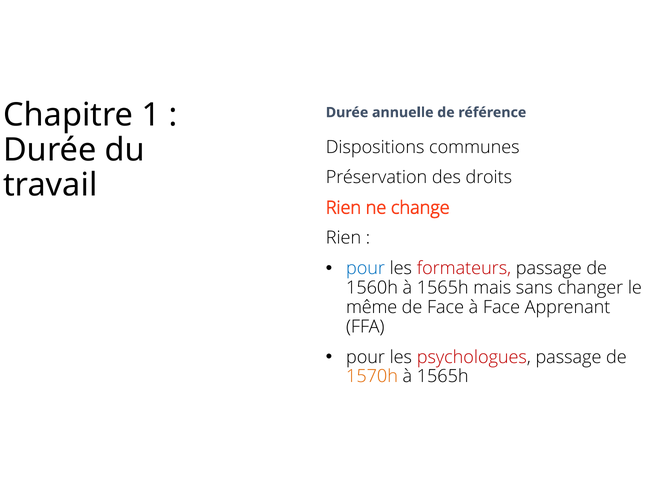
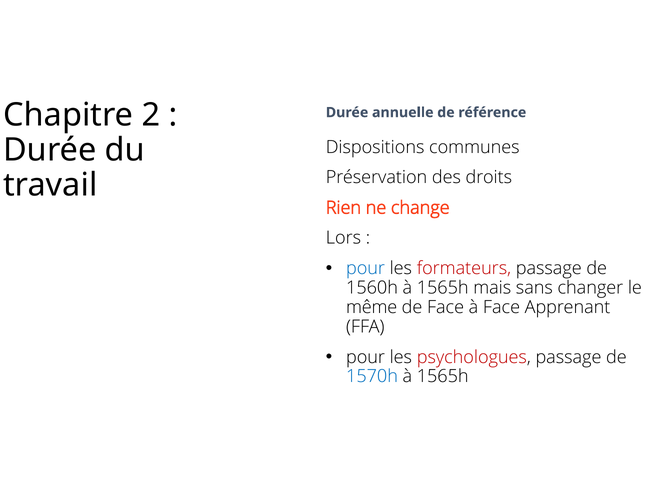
1: 1 -> 2
Rien at (343, 238): Rien -> Lors
1570h colour: orange -> blue
